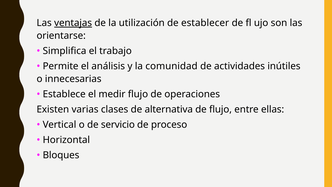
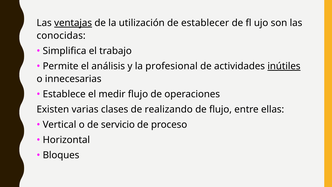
orientarse: orientarse -> conocidas
comunidad: comunidad -> profesional
inútiles underline: none -> present
alternativa: alternativa -> realizando
